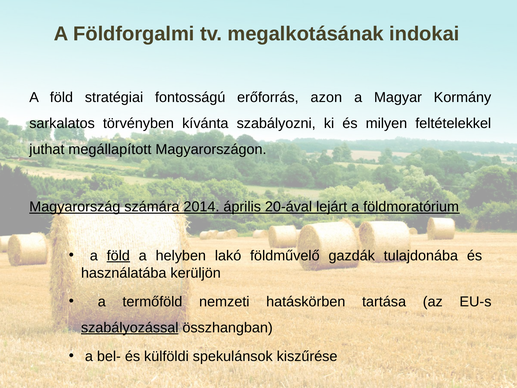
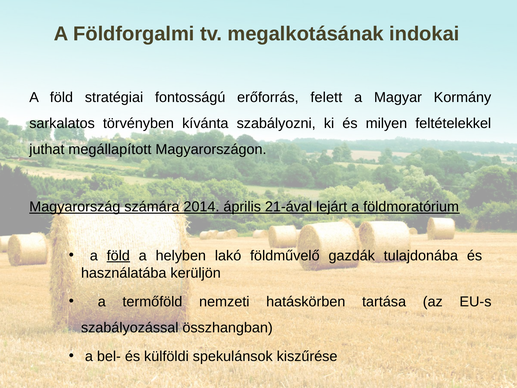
azon: azon -> felett
20-ával: 20-ával -> 21-ával
szabályozással underline: present -> none
